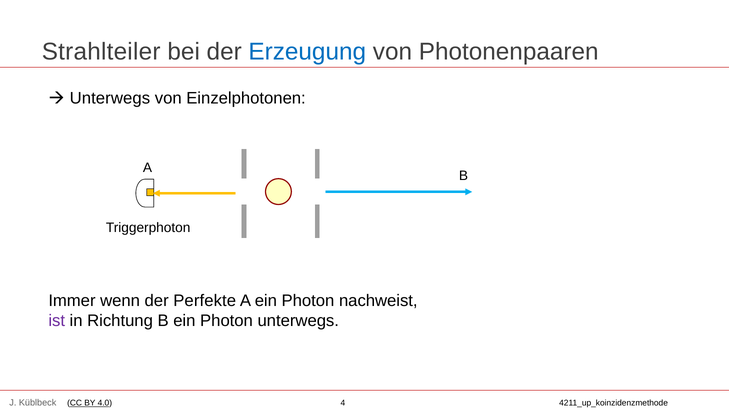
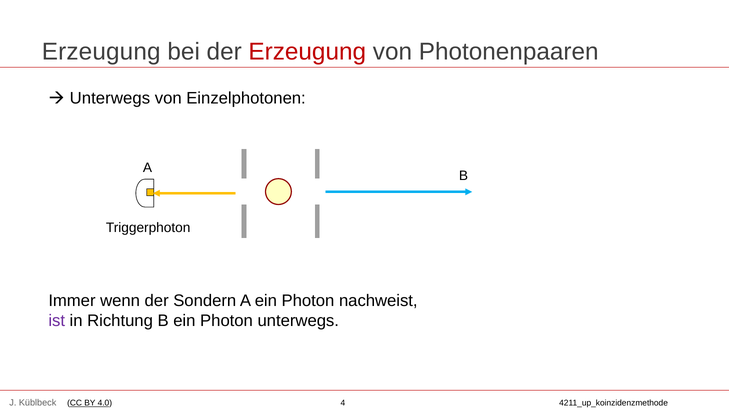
Strahlteiler at (101, 52): Strahlteiler -> Erzeugung
Erzeugung at (307, 52) colour: blue -> red
Perfekte: Perfekte -> Sondern
